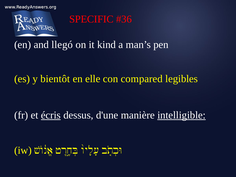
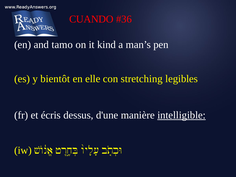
SPECIFIC: SPECIFIC -> CUANDO
llegó: llegó -> tamo
compared: compared -> stretching
écris underline: present -> none
